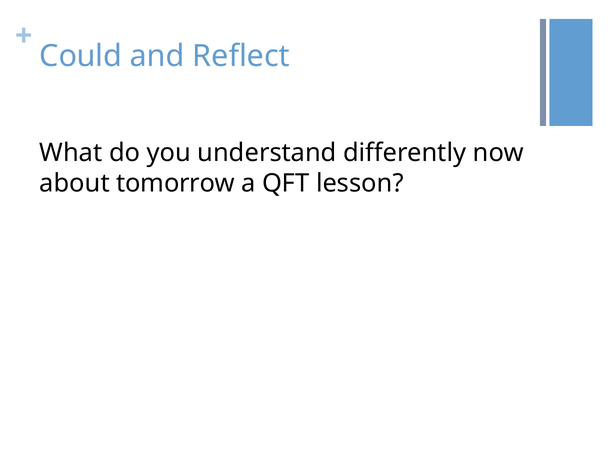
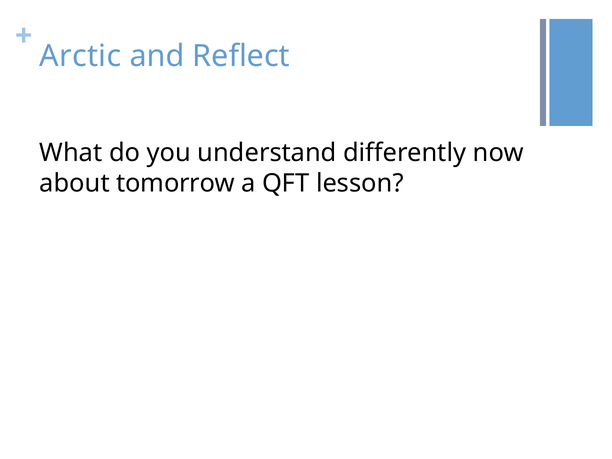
Could: Could -> Arctic
